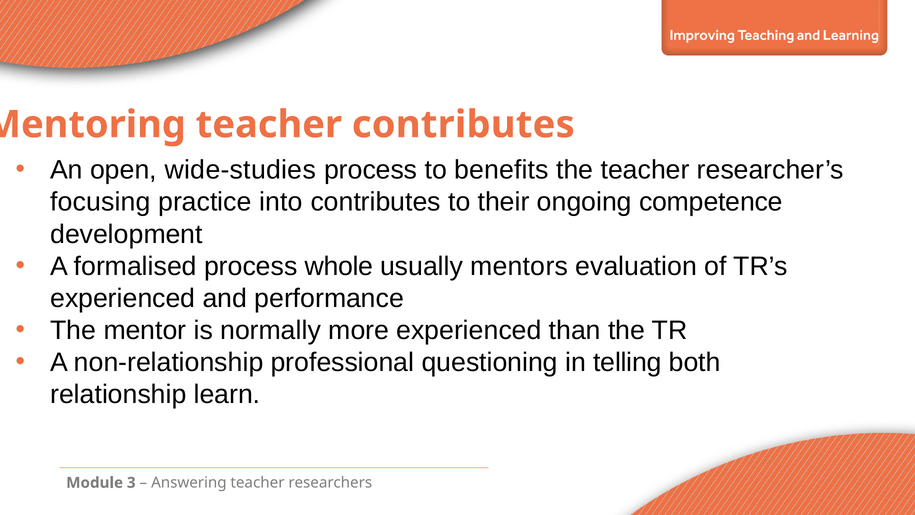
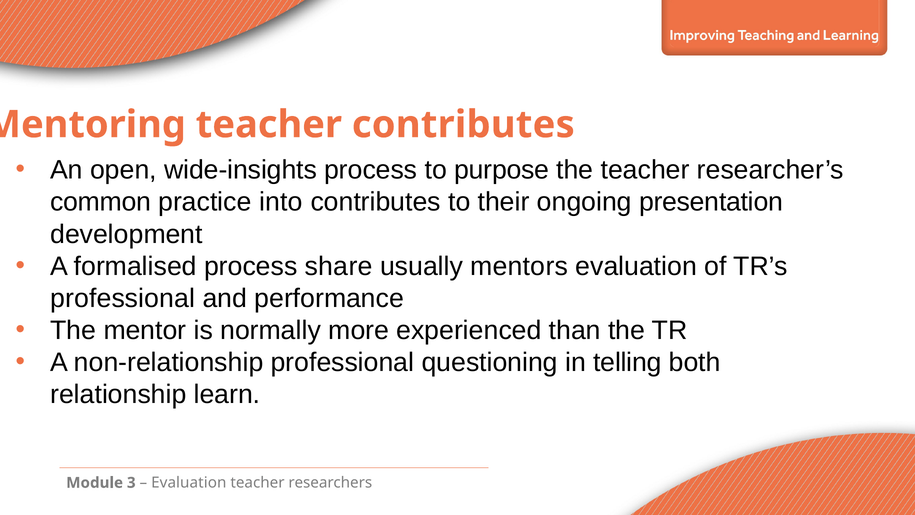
wide-studies: wide-studies -> wide-insights
benefits: benefits -> purpose
focusing: focusing -> common
competence: competence -> presentation
whole: whole -> share
experienced at (123, 298): experienced -> professional
Answering at (189, 482): Answering -> Evaluation
